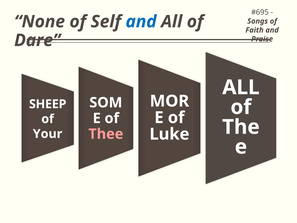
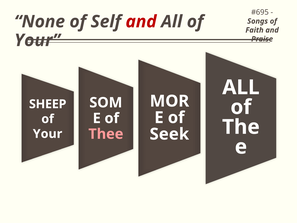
and at (141, 22) colour: blue -> red
Dare at (37, 40): Dare -> Your
Luke: Luke -> Seek
